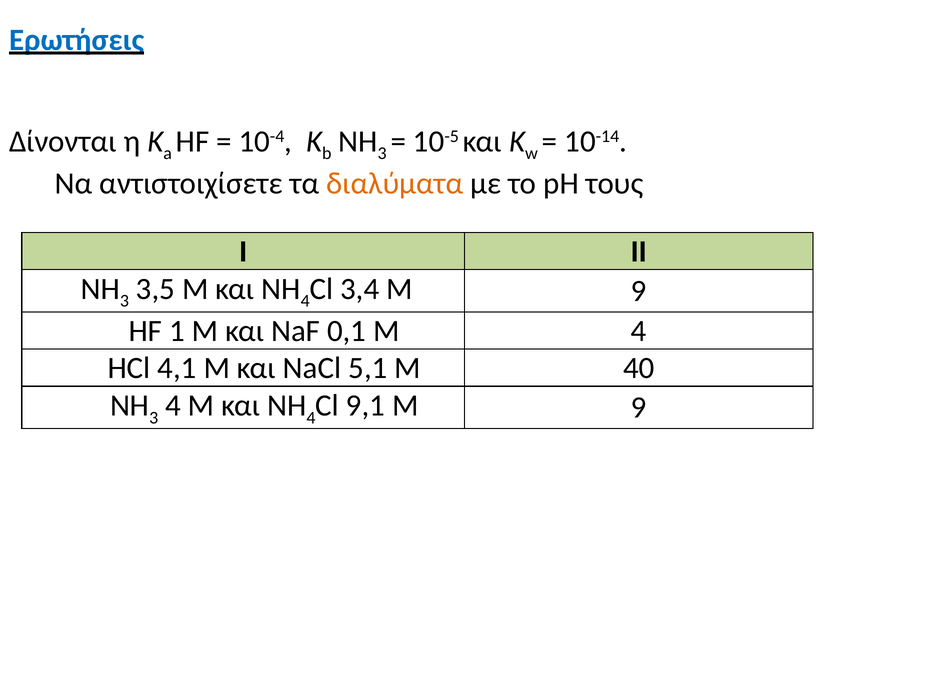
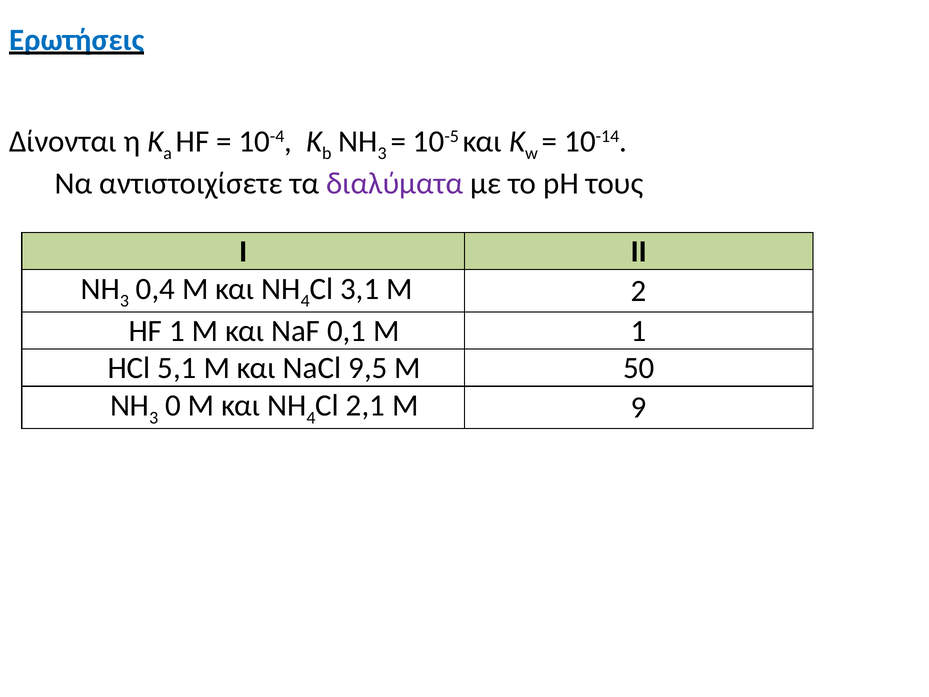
διαλύματα colour: orange -> purple
3,5: 3,5 -> 0,4
3,4: 3,4 -> 3,1
9 at (639, 291): 9 -> 2
M 4: 4 -> 1
4,1: 4,1 -> 5,1
5,1: 5,1 -> 9,5
40: 40 -> 50
3 4: 4 -> 0
9,1: 9,1 -> 2,1
